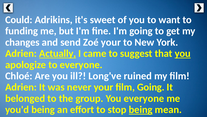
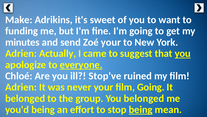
Could: Could -> Make
changes: changes -> minutes
Actually underline: present -> none
everyone at (81, 64) underline: none -> present
Long've: Long've -> Stop've
You everyone: everyone -> belonged
